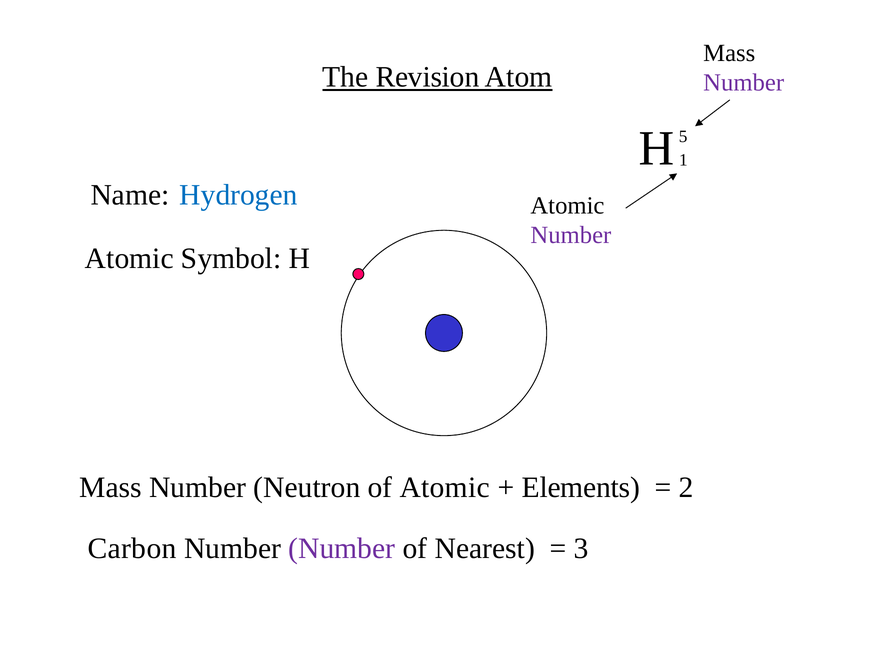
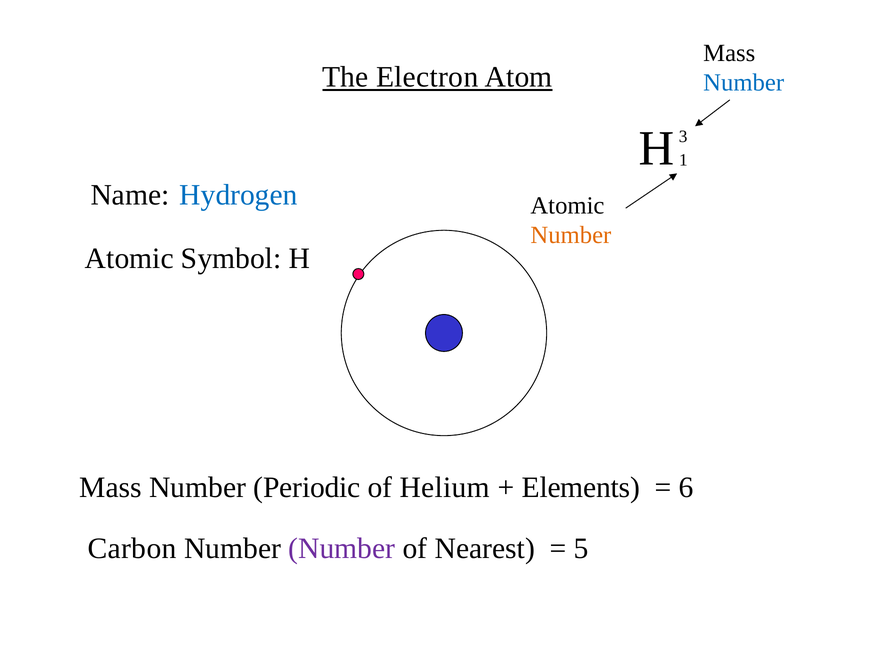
Revision: Revision -> Electron
Number at (744, 83) colour: purple -> blue
5: 5 -> 3
Number at (571, 235) colour: purple -> orange
Neutron: Neutron -> Periodic
of Atomic: Atomic -> Helium
2: 2 -> 6
3: 3 -> 5
